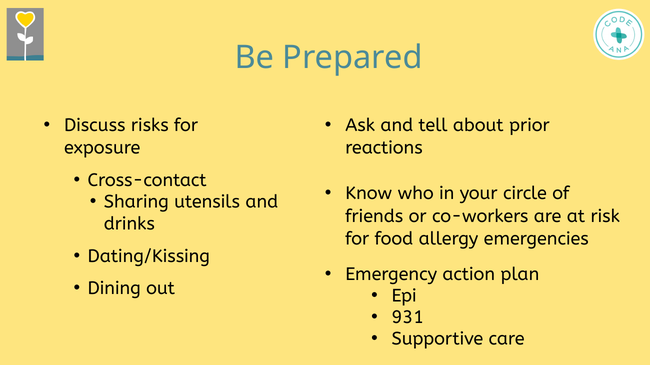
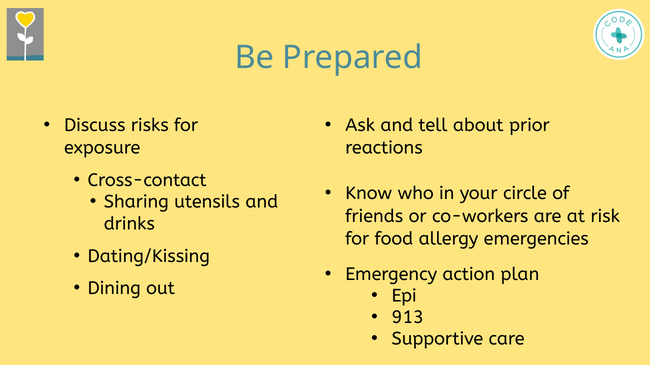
931: 931 -> 913
